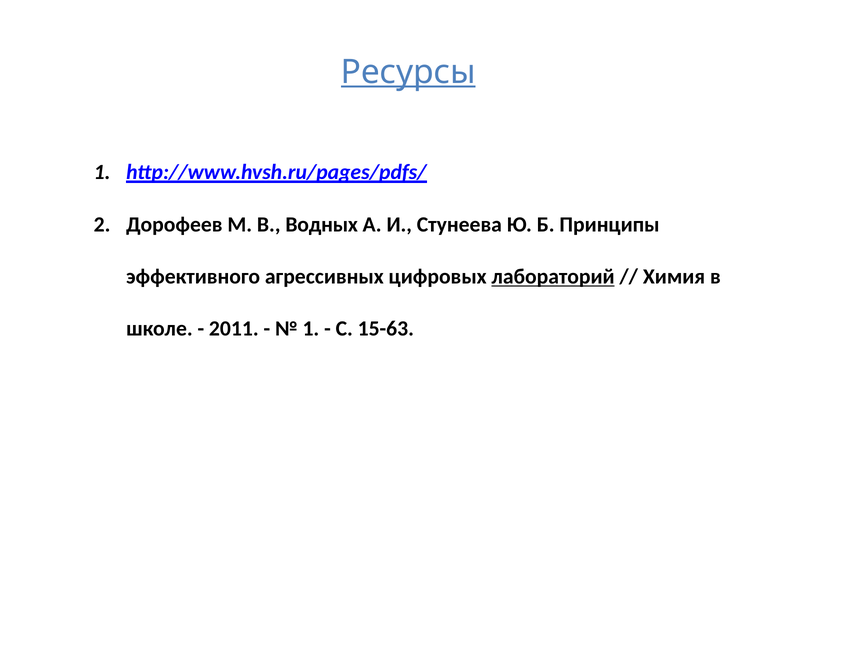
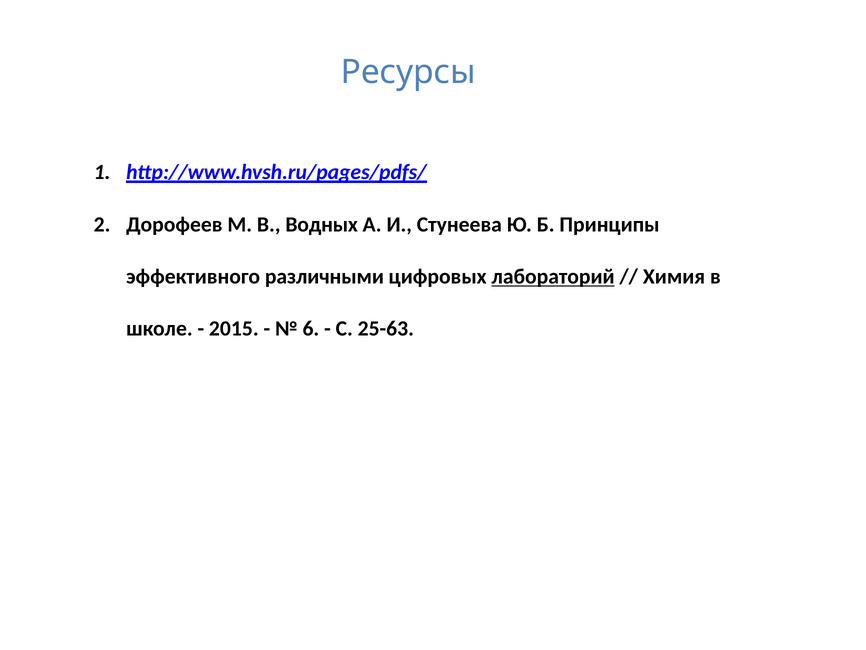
Ресурсы underline: present -> none
агрессивных: агрессивных -> различными
2011: 2011 -> 2015
1 at (311, 328): 1 -> 6
15-63: 15-63 -> 25-63
